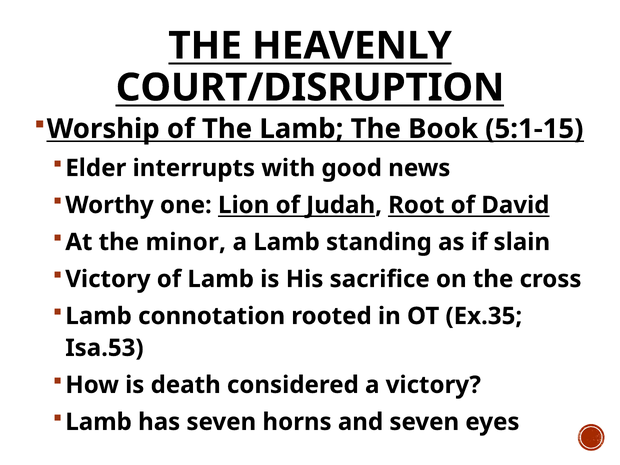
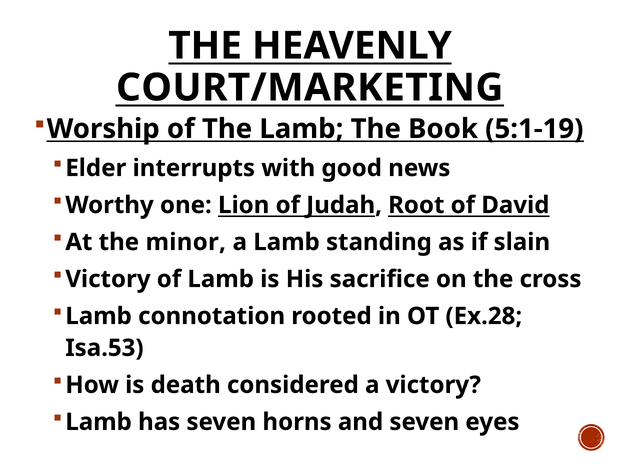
COURT/DISRUPTION: COURT/DISRUPTION -> COURT/MARKETING
5:1-15: 5:1-15 -> 5:1-19
Ex.35: Ex.35 -> Ex.28
